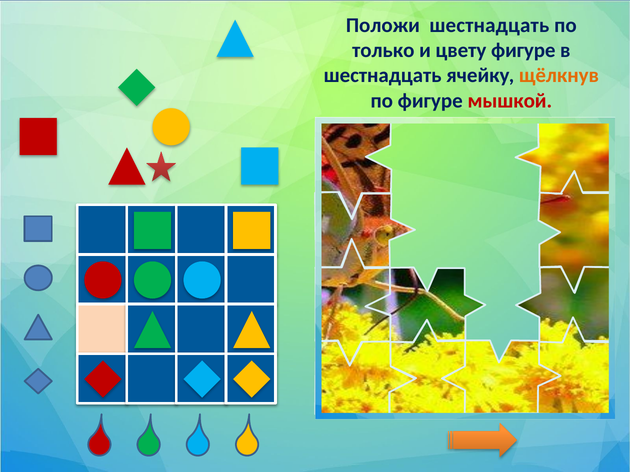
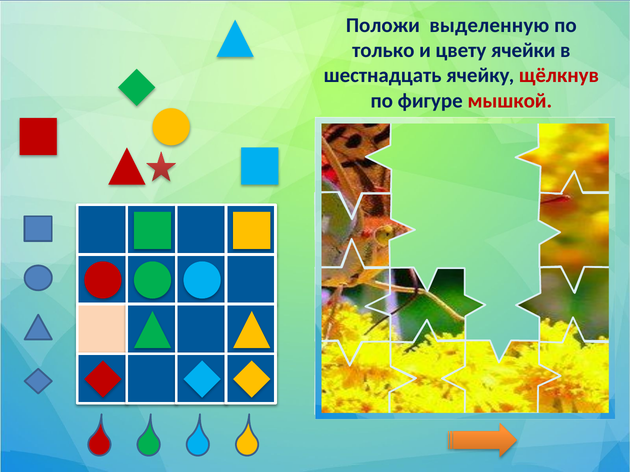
Положи шестнадцать: шестнадцать -> выделенную
цвету фигуре: фигуре -> ячейки
щёлкнув colour: orange -> red
